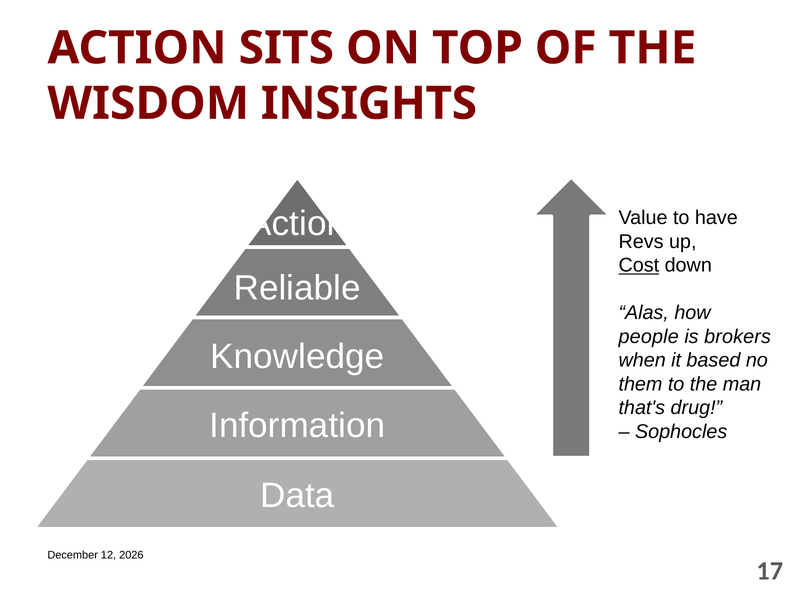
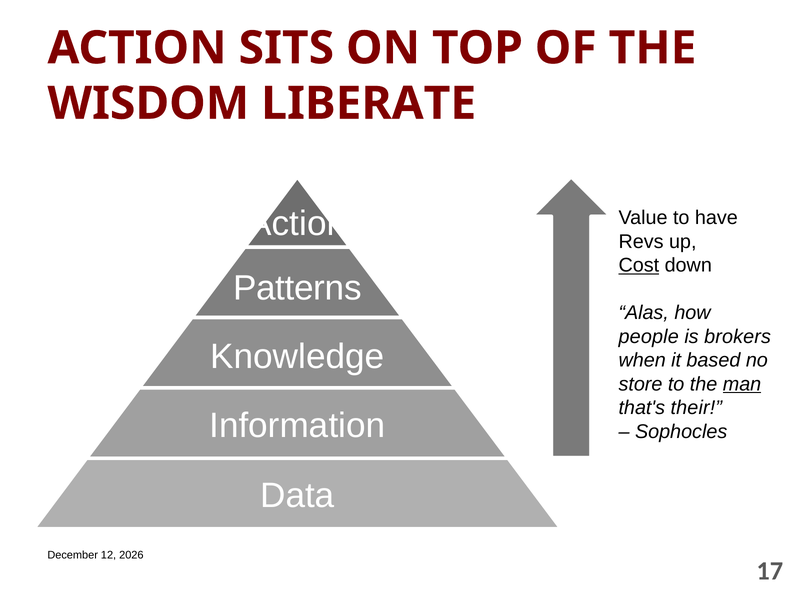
INSIGHTS: INSIGHTS -> LIBERATE
Reliable: Reliable -> Patterns
them: them -> store
man underline: none -> present
drug: drug -> their
